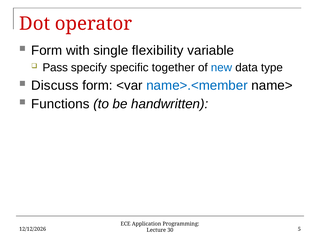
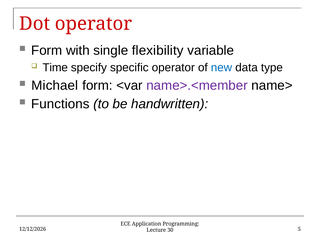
Pass: Pass -> Time
specific together: together -> operator
Discuss: Discuss -> Michael
name>.<member colour: blue -> purple
